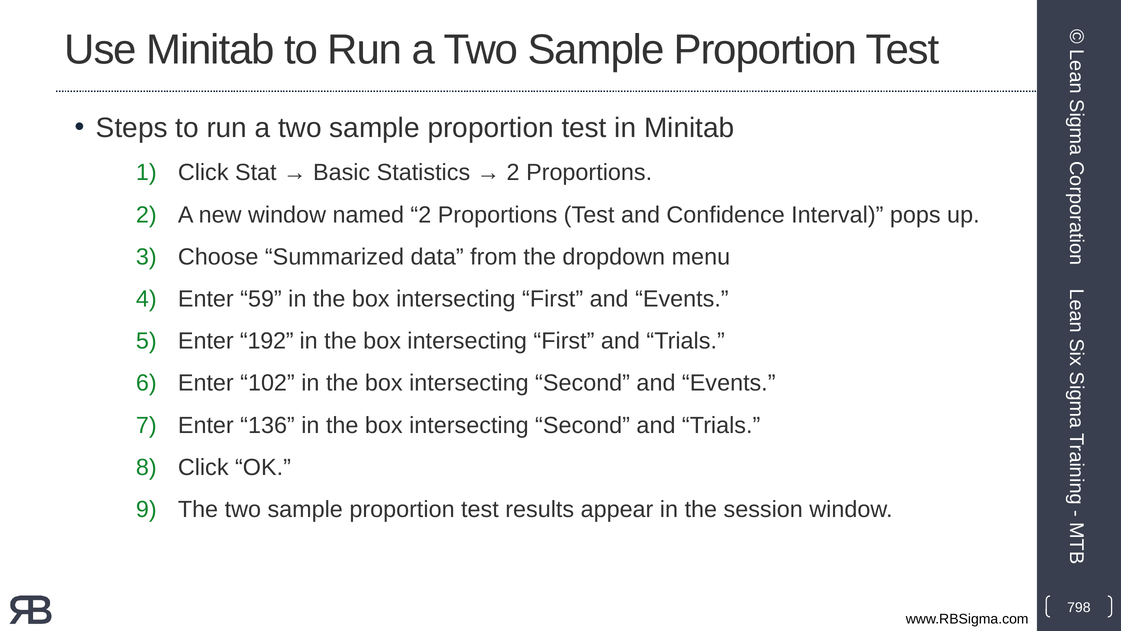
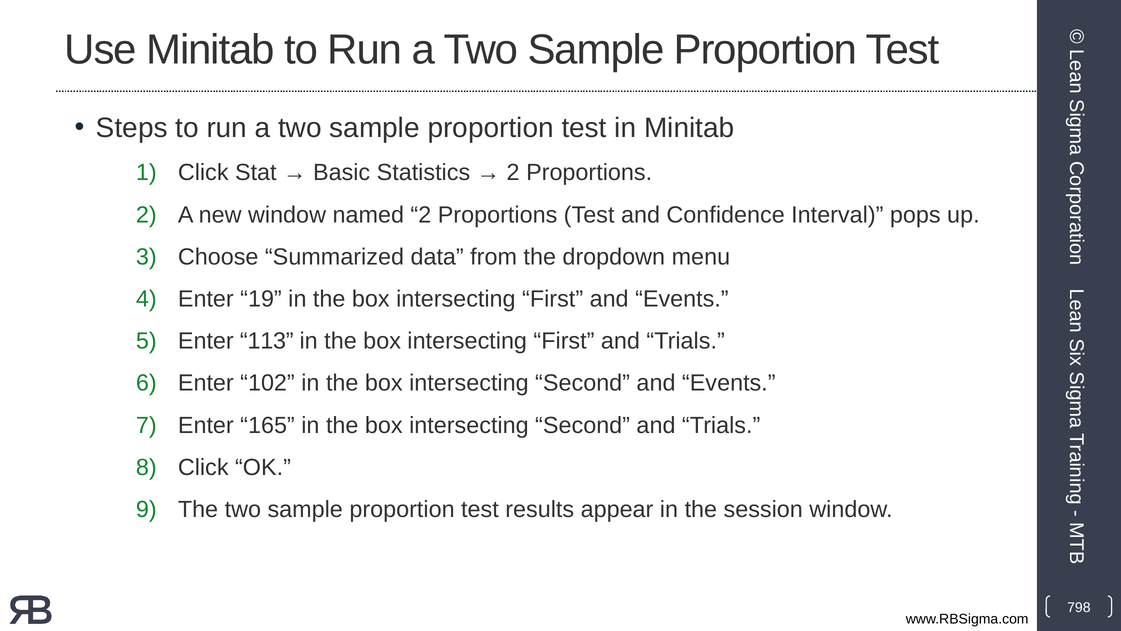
59: 59 -> 19
192: 192 -> 113
136: 136 -> 165
